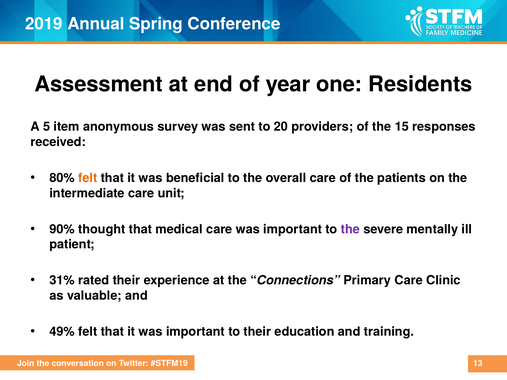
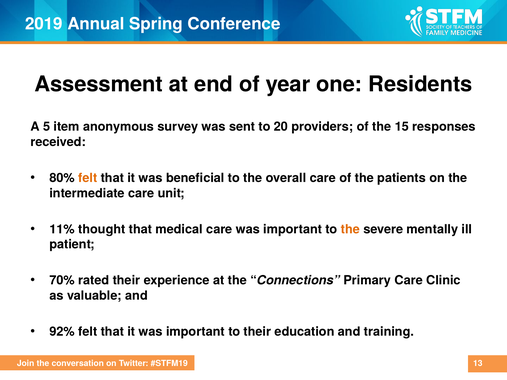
90%: 90% -> 11%
the at (350, 229) colour: purple -> orange
31%: 31% -> 70%
49%: 49% -> 92%
